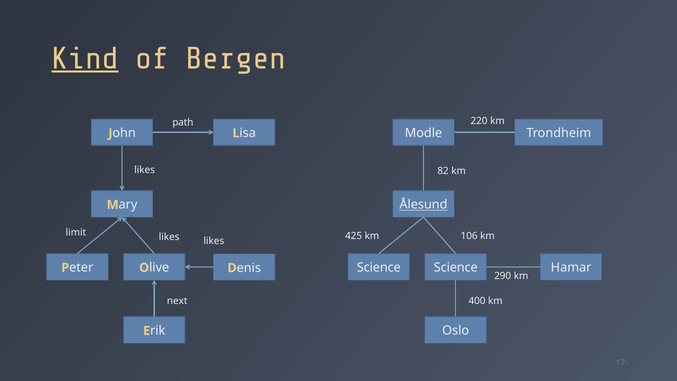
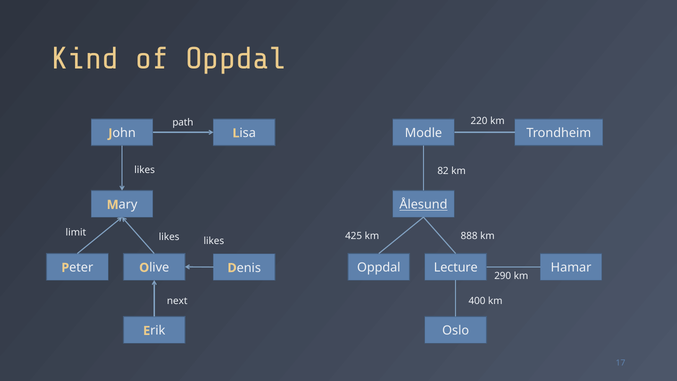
Kind underline: present -> none
of Bergen: Bergen -> Oppdal
106: 106 -> 888
Science at (379, 268): Science -> Oppdal
Science at (456, 268): Science -> Lecture
